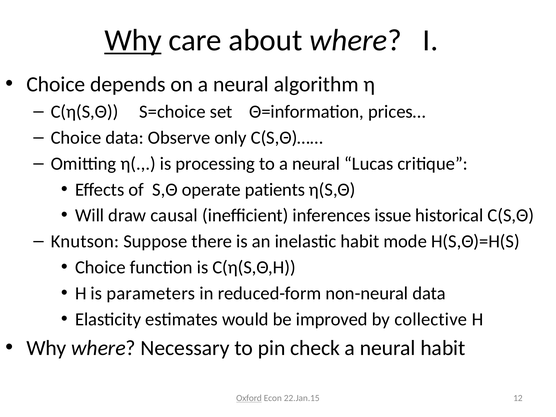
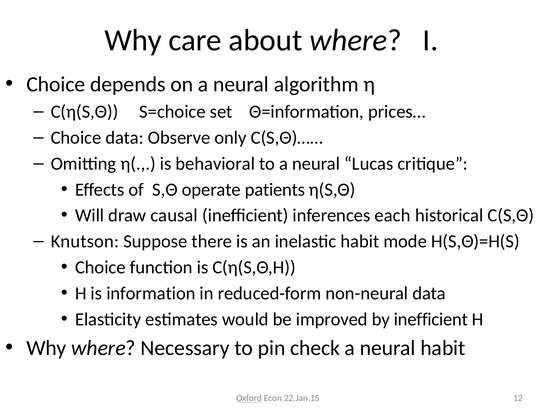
Why at (133, 40) underline: present -> none
processing: processing -> behavioral
issue: issue -> each
parameters: parameters -> information
by collective: collective -> inefficient
